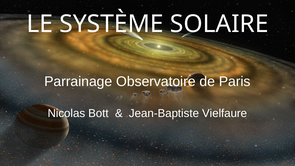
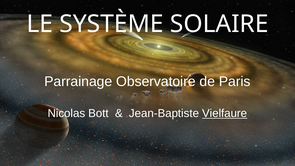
Vielfaure underline: none -> present
